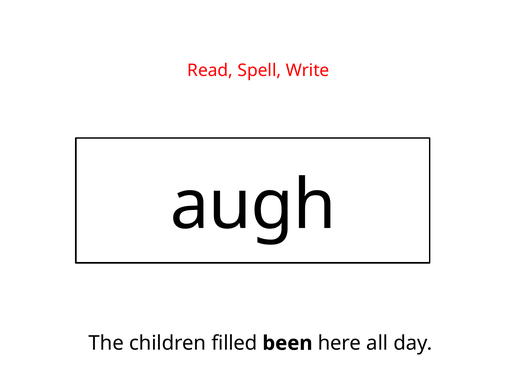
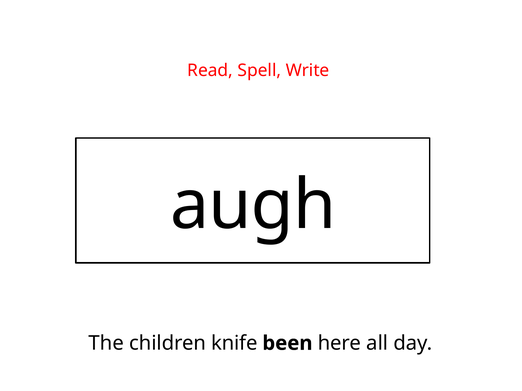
filled: filled -> knife
